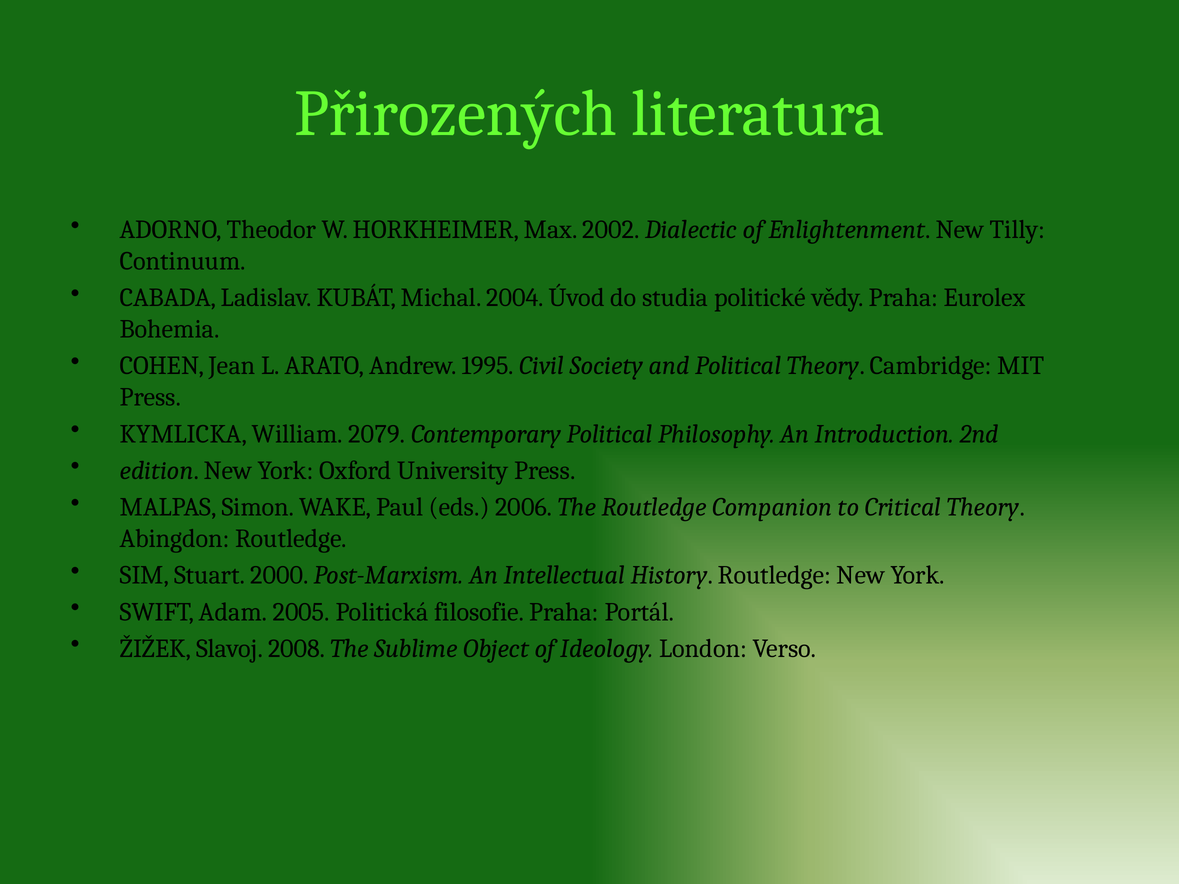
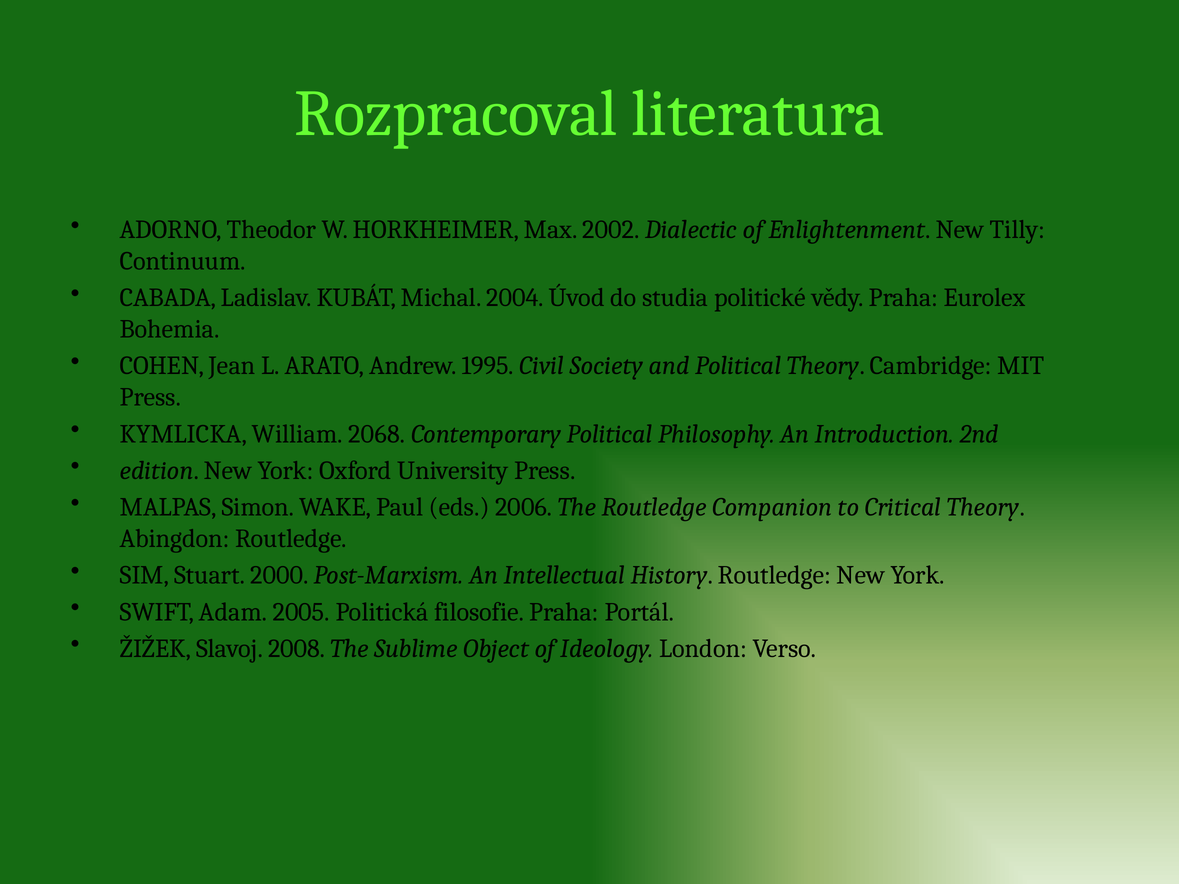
Přirozených: Přirozených -> Rozpracoval
2079: 2079 -> 2068
